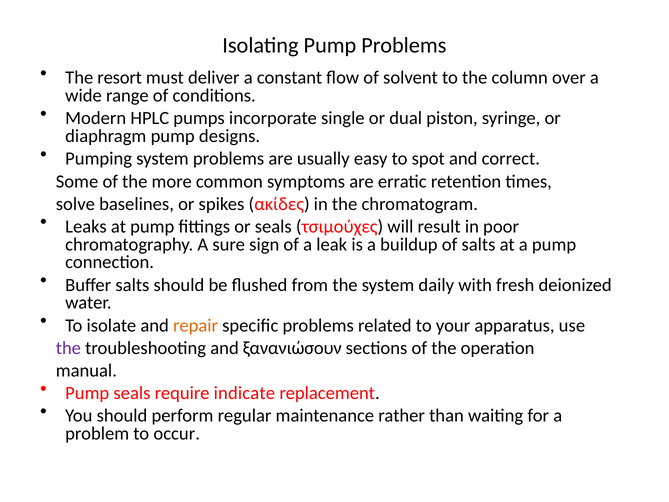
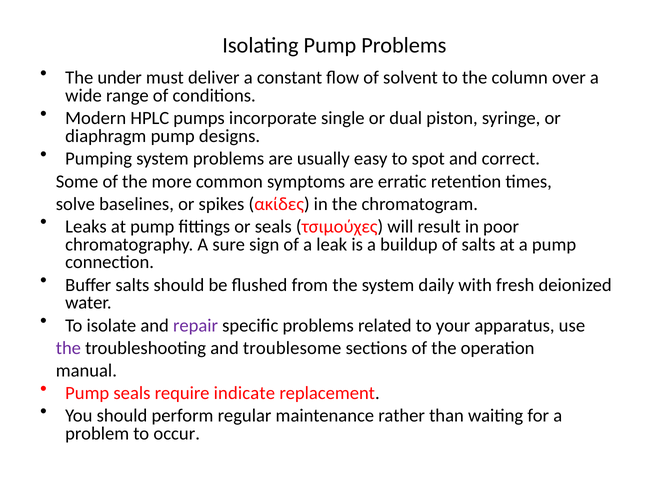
resort: resort -> under
repair colour: orange -> purple
ξανανιώσουν: ξανανιώσουν -> troublesome
